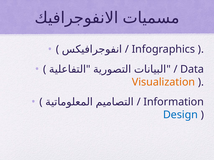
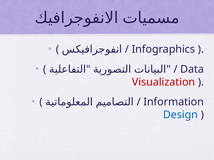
Visualization colour: orange -> red
